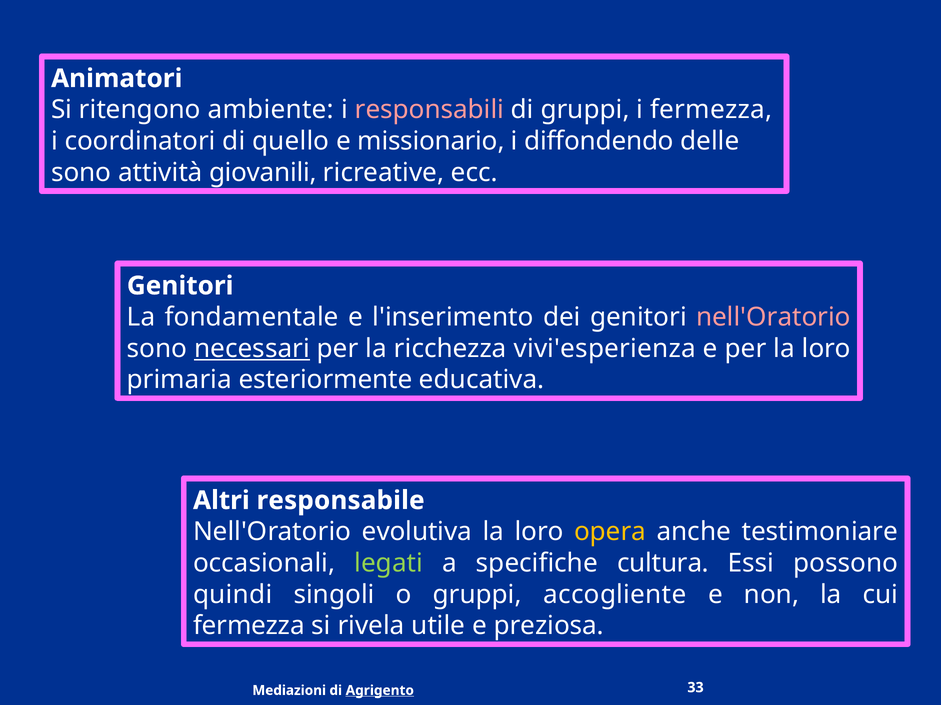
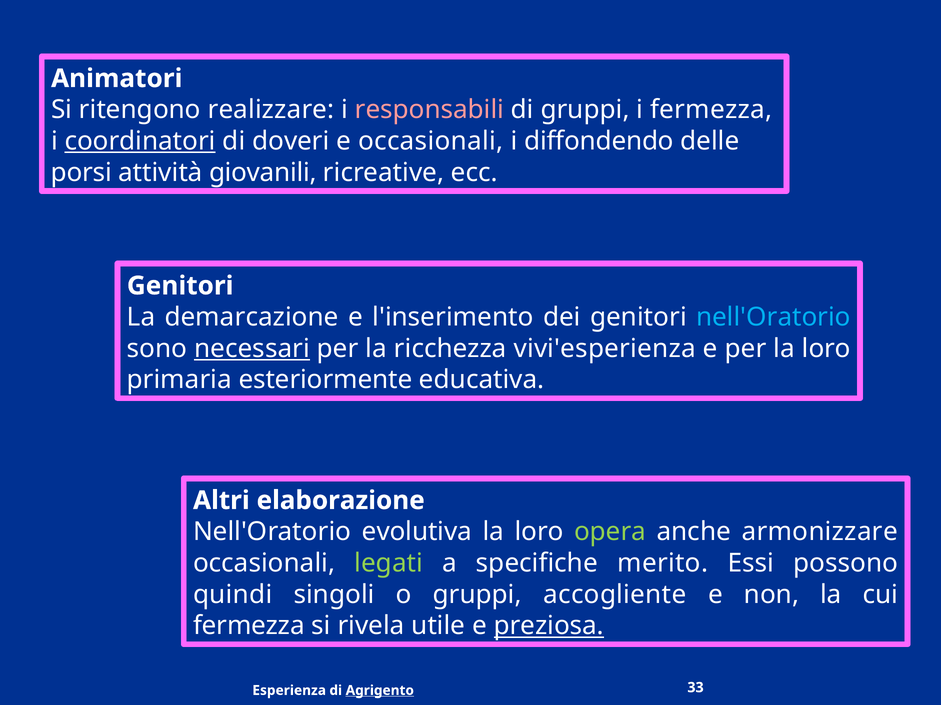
ambiente: ambiente -> realizzare
coordinatori underline: none -> present
quello: quello -> doveri
e missionario: missionario -> occasionali
sono at (81, 173): sono -> porsi
fondamentale: fondamentale -> demarcazione
nell'Oratorio at (773, 317) colour: pink -> light blue
responsabile: responsabile -> elaborazione
opera colour: yellow -> light green
testimoniare: testimoniare -> armonizzare
cultura: cultura -> merito
preziosa underline: none -> present
Mediazioni: Mediazioni -> Esperienza
